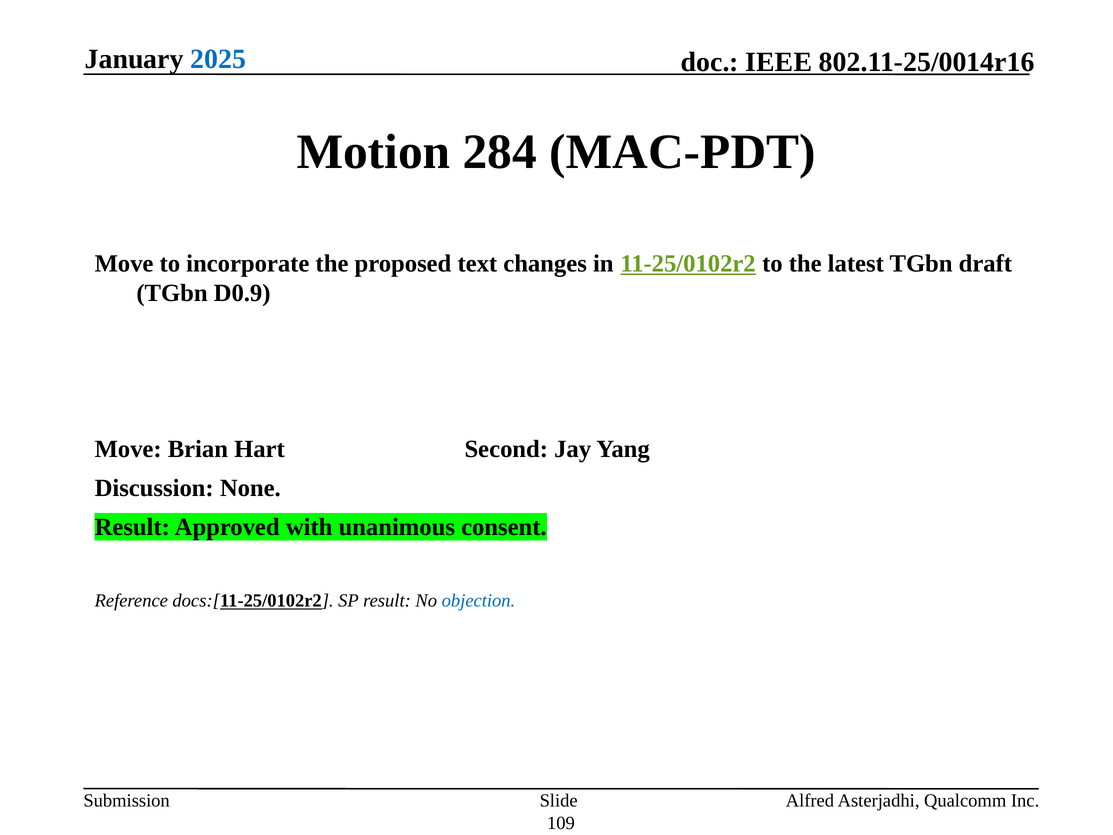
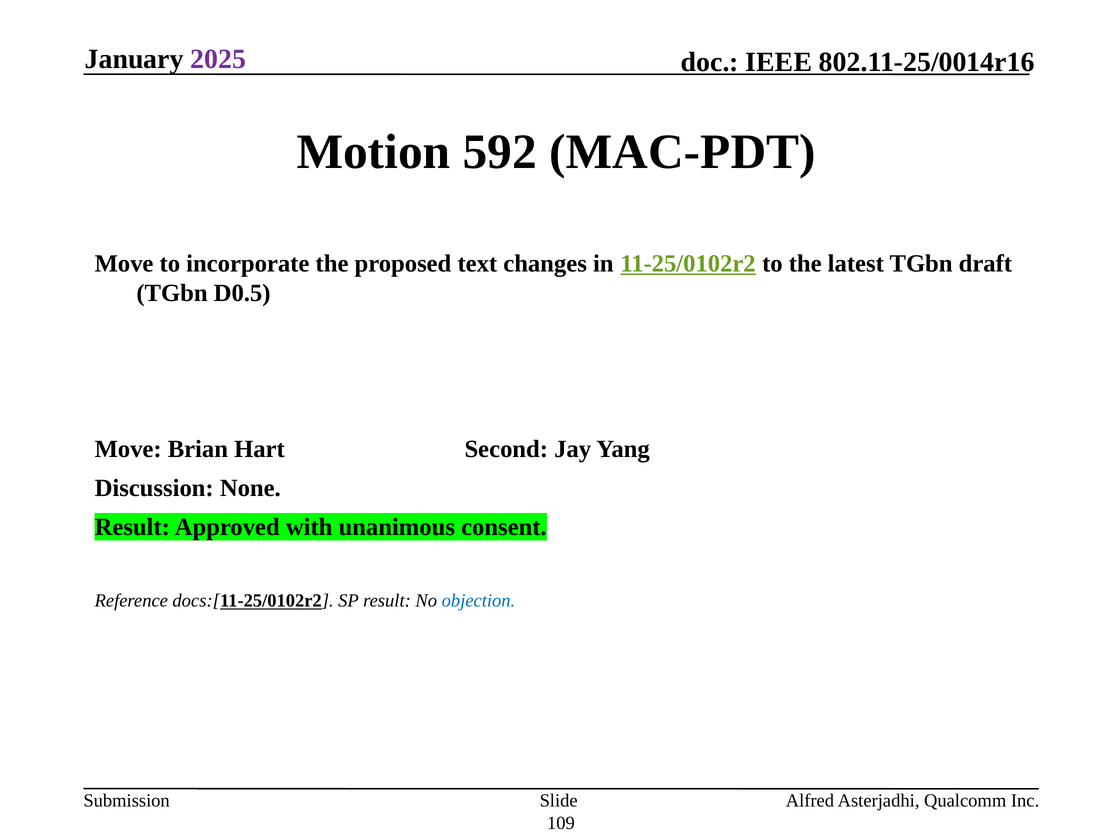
2025 colour: blue -> purple
284: 284 -> 592
D0.9: D0.9 -> D0.5
